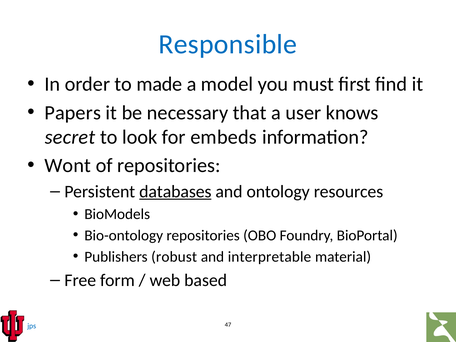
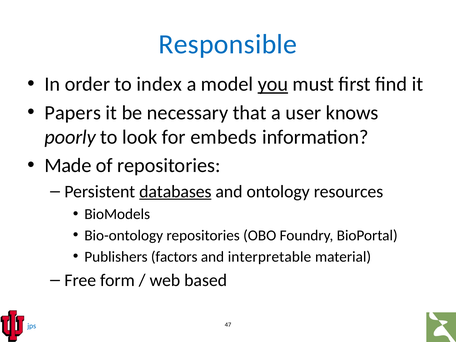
made: made -> index
you underline: none -> present
secret: secret -> poorly
Wont: Wont -> Made
robust: robust -> factors
